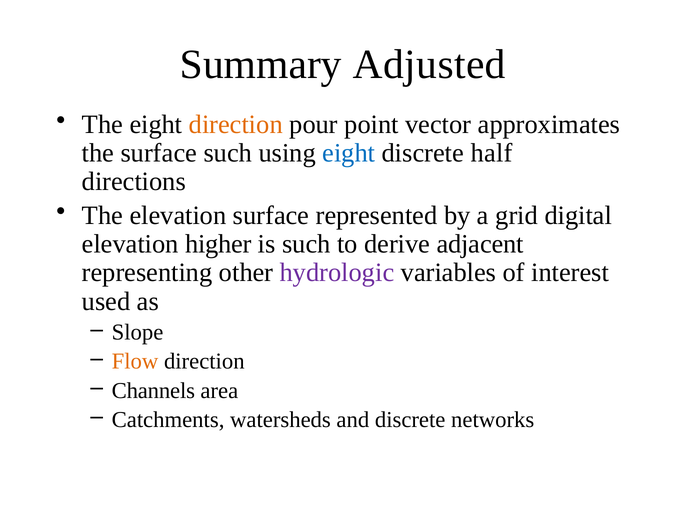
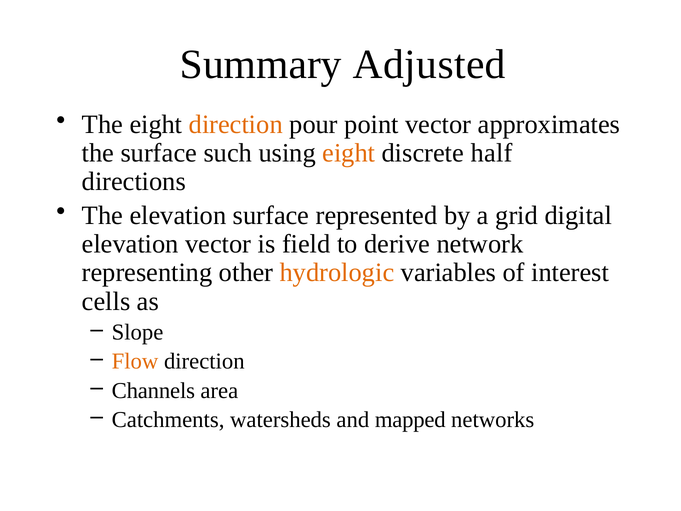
eight at (349, 153) colour: blue -> orange
elevation higher: higher -> vector
is such: such -> field
adjacent: adjacent -> network
hydrologic colour: purple -> orange
used: used -> cells
and discrete: discrete -> mapped
